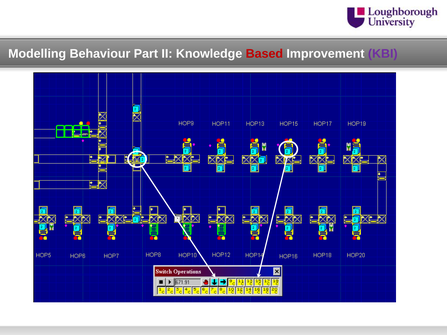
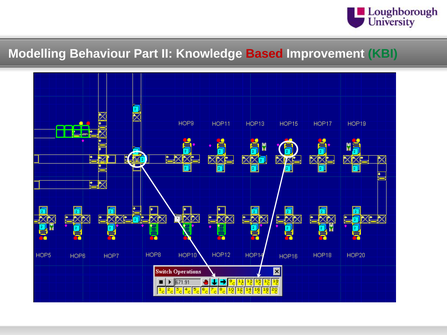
KBI colour: purple -> green
